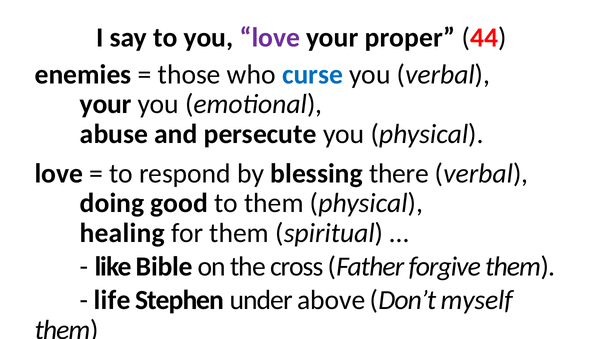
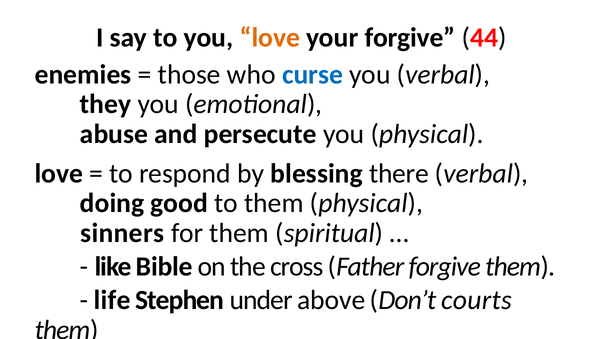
love at (270, 38) colour: purple -> orange
your proper: proper -> forgive
your at (106, 104): your -> they
healing: healing -> sinners
myself: myself -> courts
